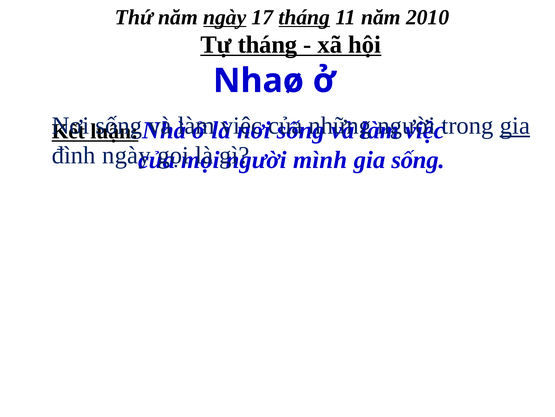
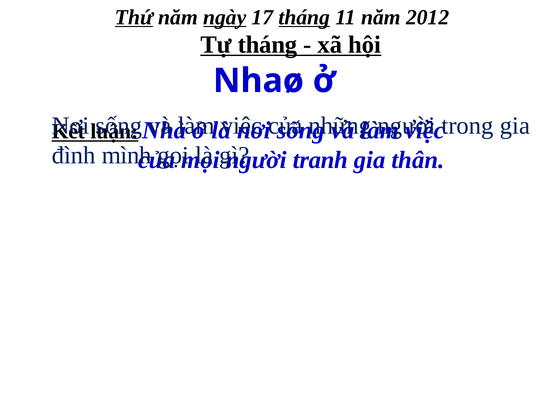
Thứ underline: none -> present
2010: 2010 -> 2012
gia at (515, 126) underline: present -> none
đình ngày: ngày -> mình
mình: mình -> tranh
gia sống: sống -> thân
